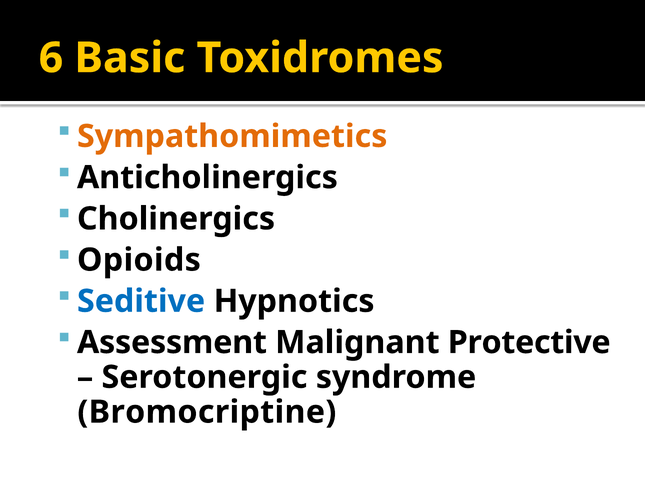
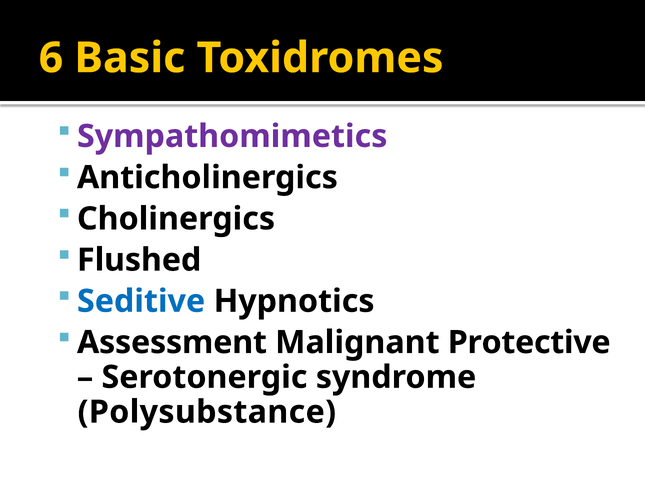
Sympathomimetics colour: orange -> purple
Opioids: Opioids -> Flushed
Bromocriptine: Bromocriptine -> Polysubstance
